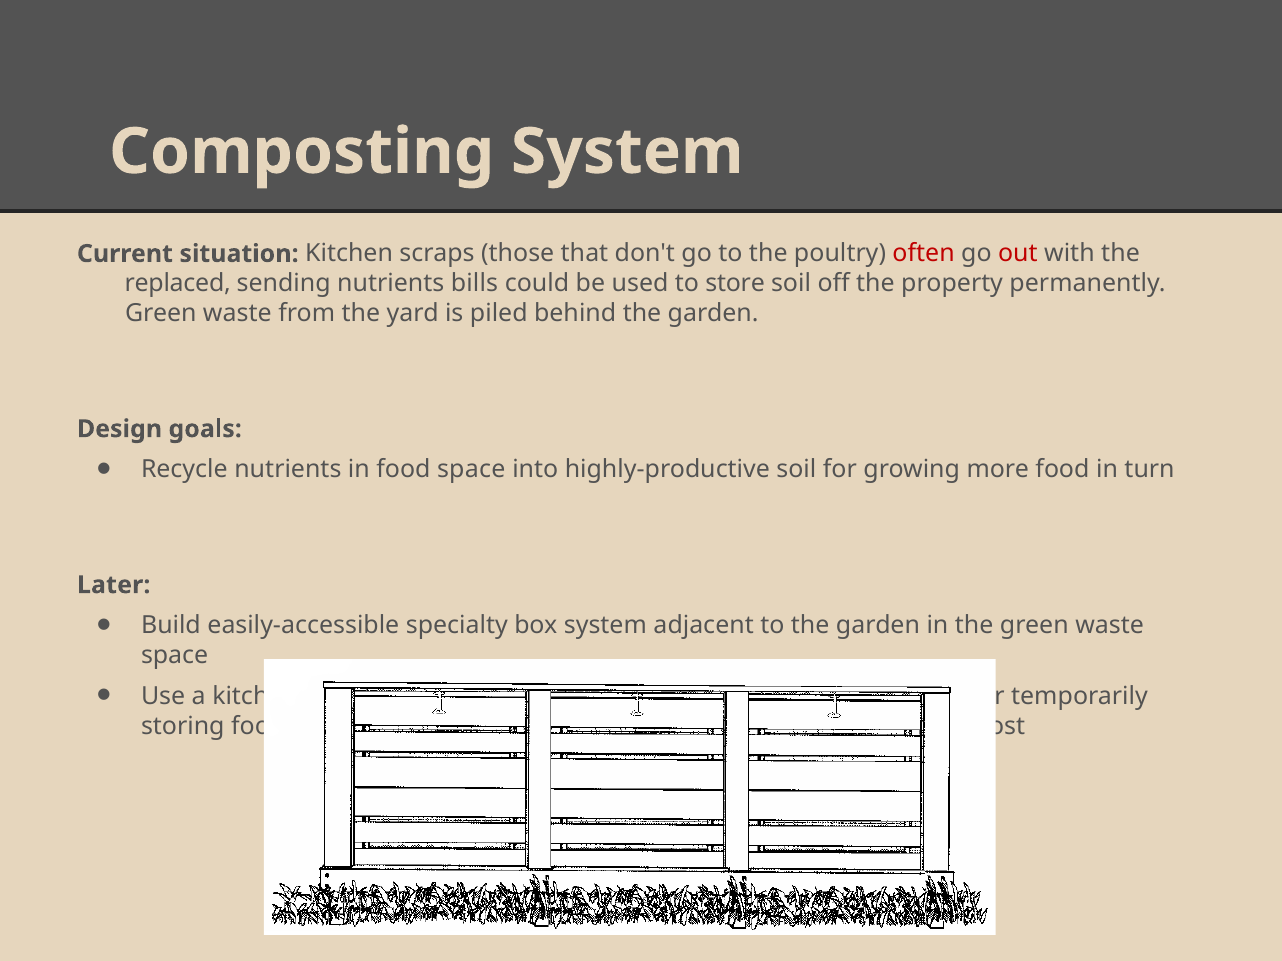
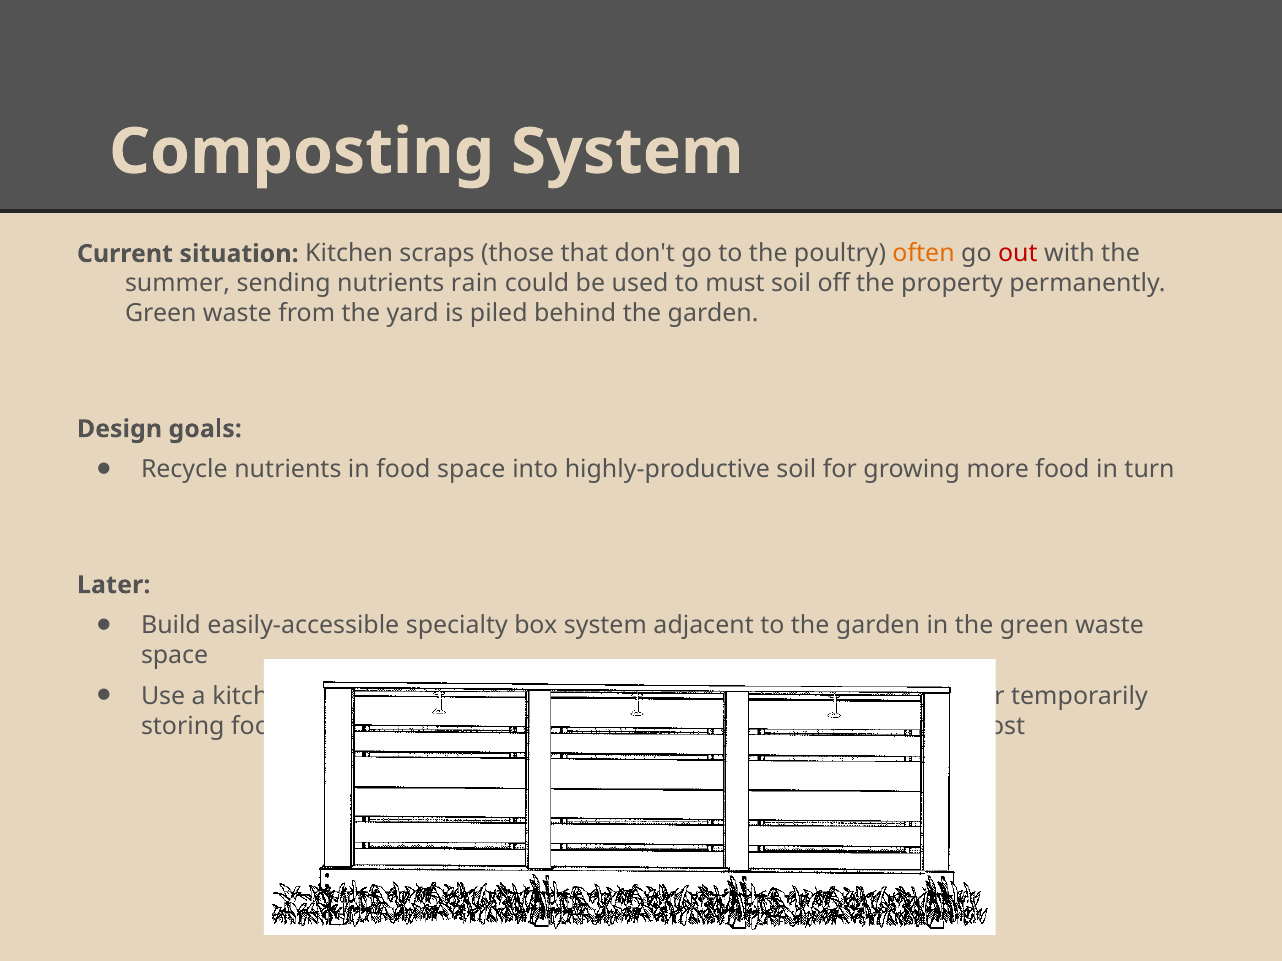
often colour: red -> orange
replaced: replaced -> summer
bills: bills -> rain
store: store -> must
